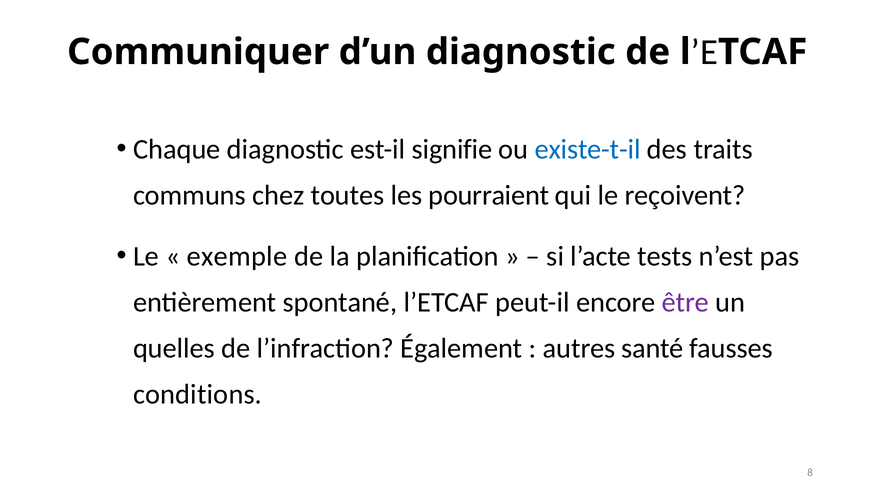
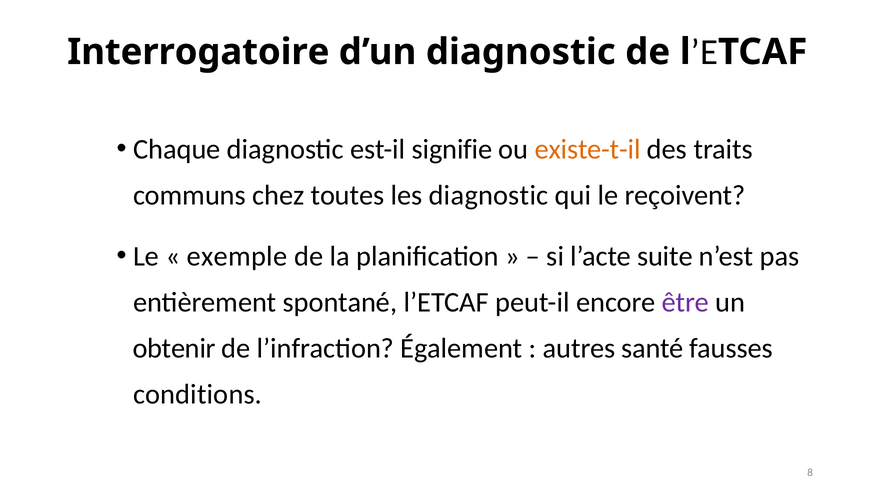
Communiquer: Communiquer -> Interrogatoire
existe-t-il colour: blue -> orange
les pourraient: pourraient -> diagnostic
tests: tests -> suite
quelles: quelles -> obtenir
